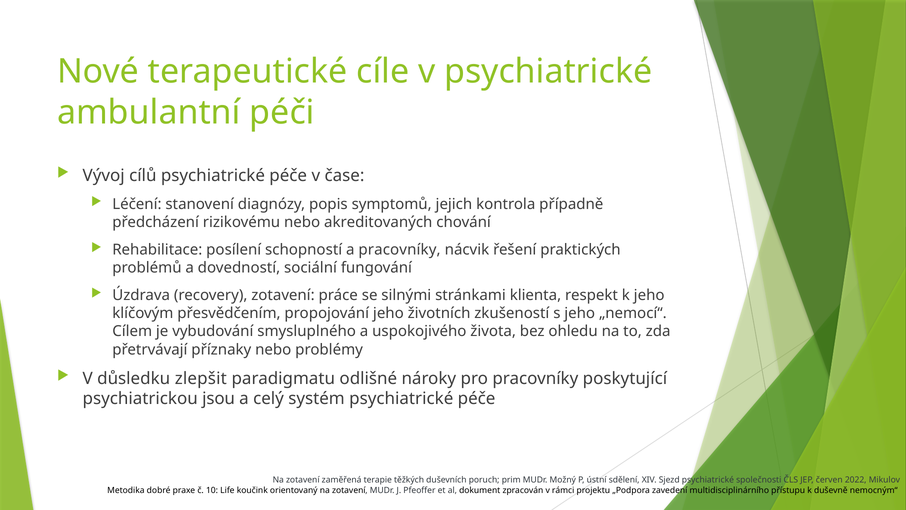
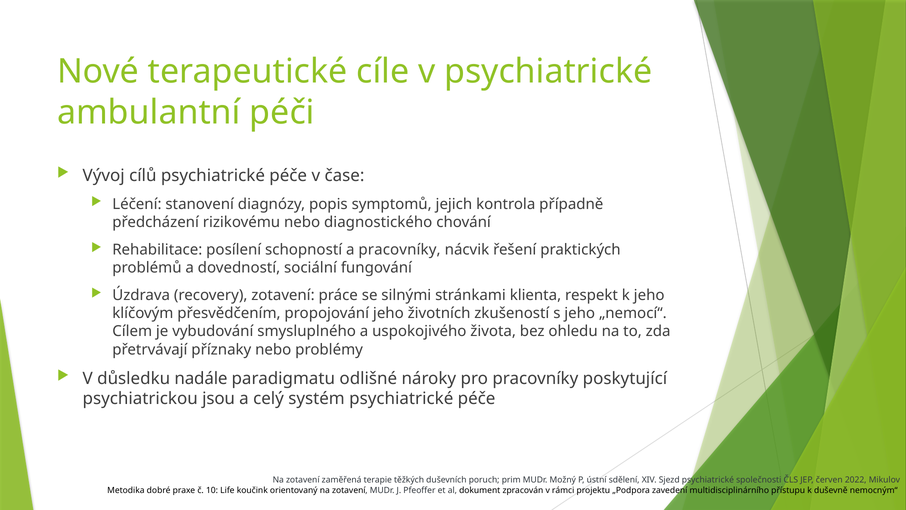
akreditovaných: akreditovaných -> diagnostického
zlepšit: zlepšit -> nadále
